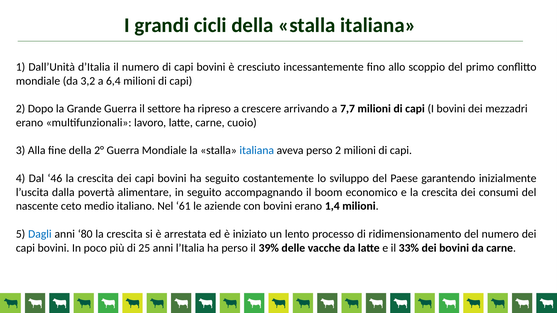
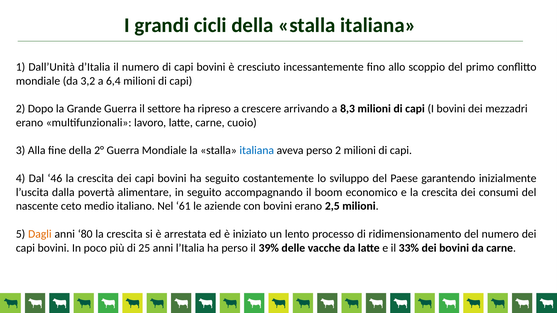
7,7: 7,7 -> 8,3
1,4: 1,4 -> 2,5
Dagli colour: blue -> orange
